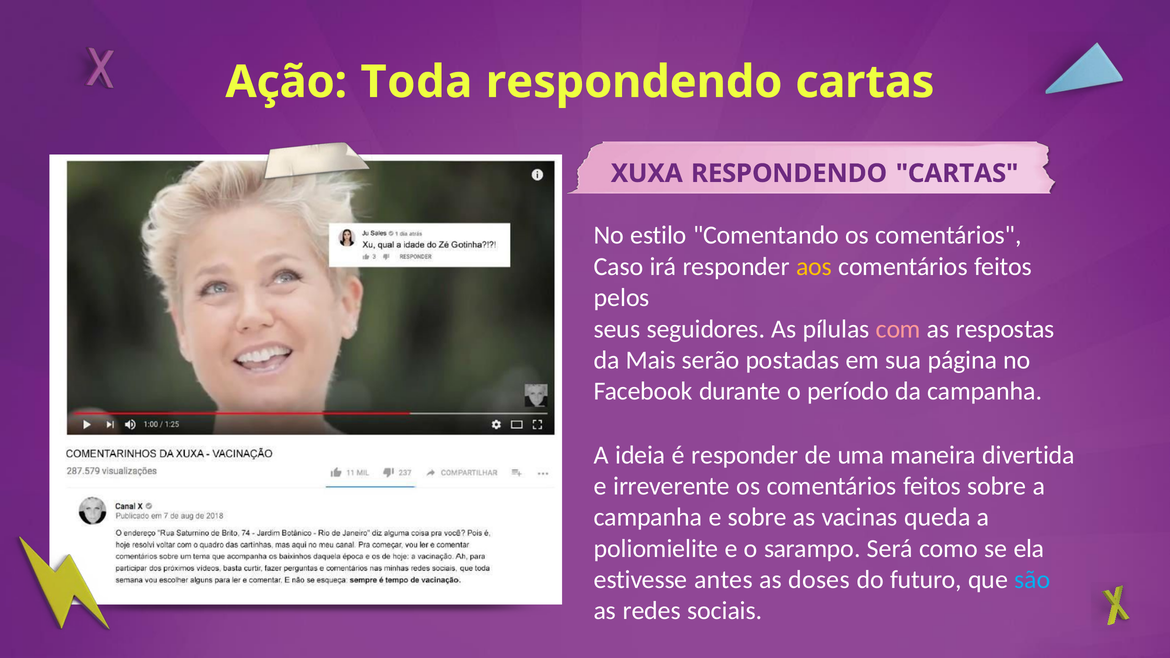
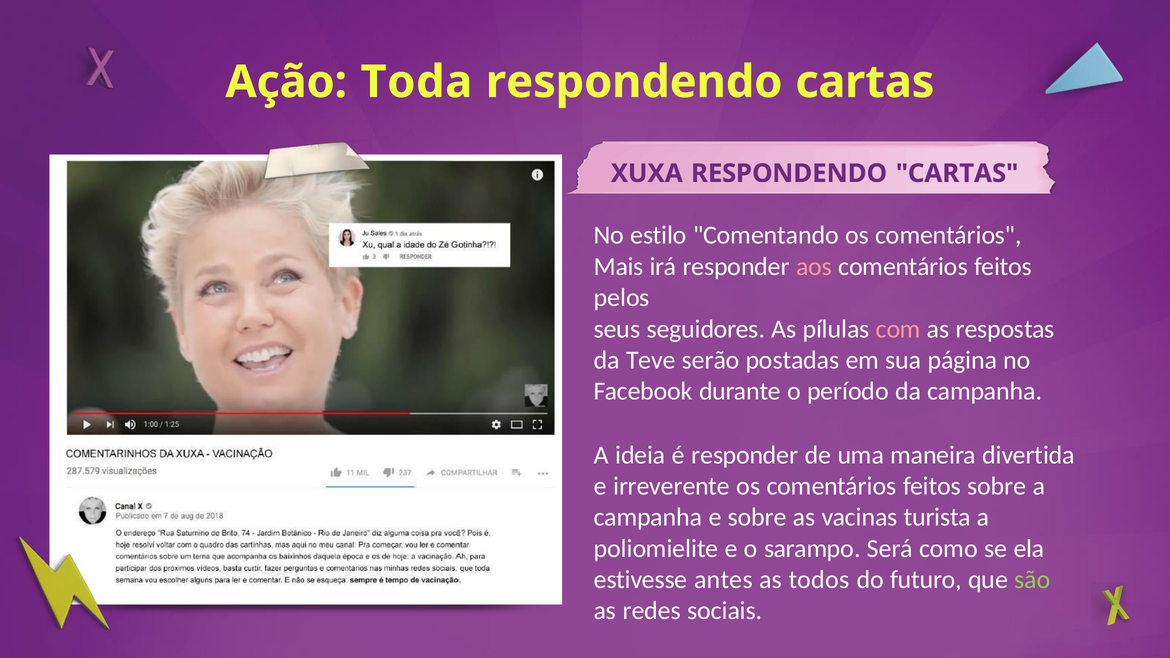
Caso: Caso -> Mais
aos colour: yellow -> pink
Mais: Mais -> Teve
queda: queda -> turista
doses: doses -> todos
são colour: light blue -> light green
